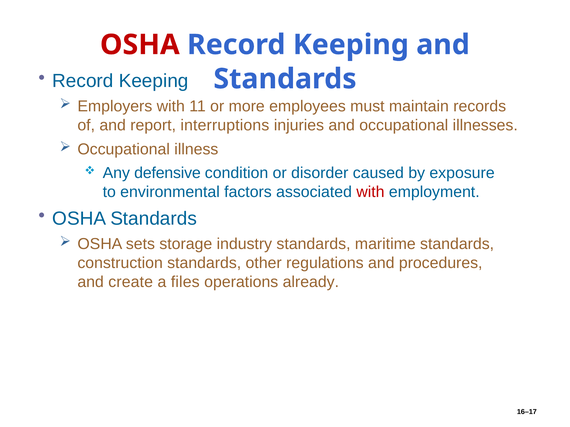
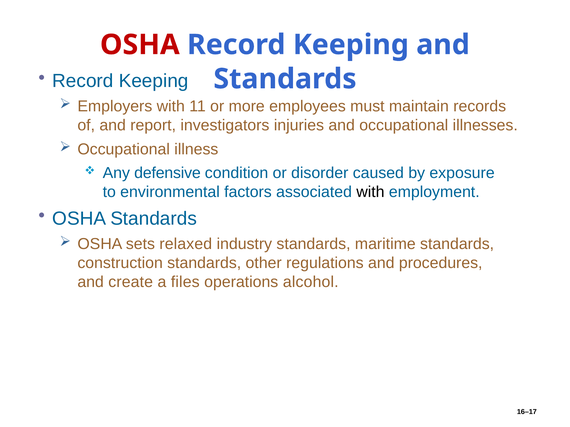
interruptions: interruptions -> investigators
with at (370, 192) colour: red -> black
storage: storage -> relaxed
already: already -> alcohol
